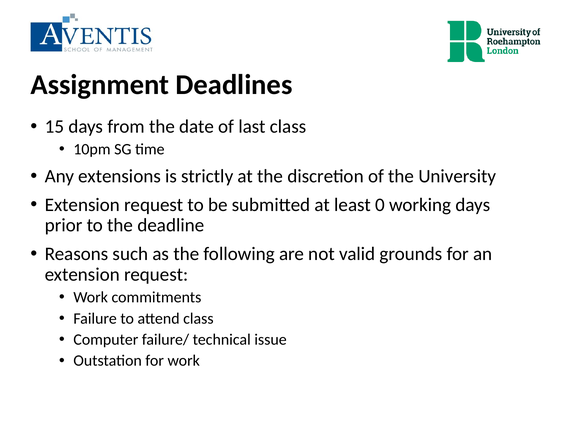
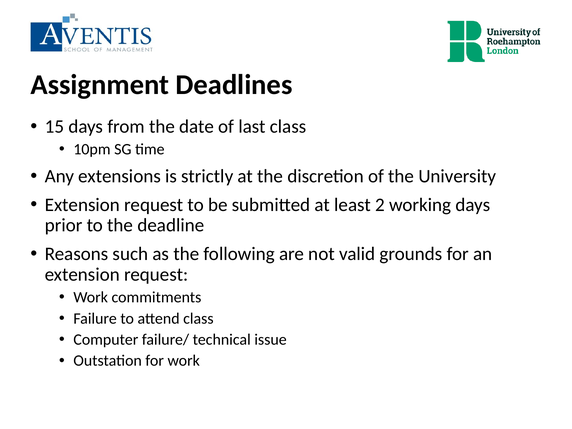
0: 0 -> 2
